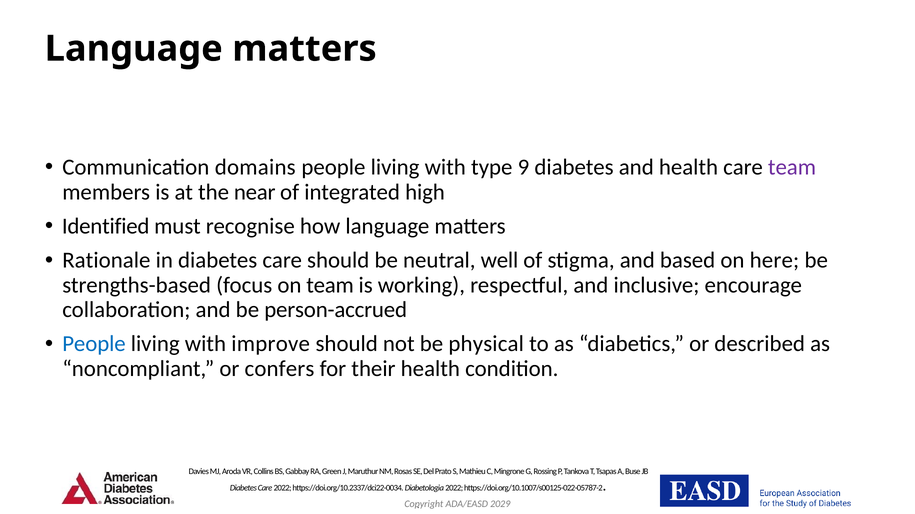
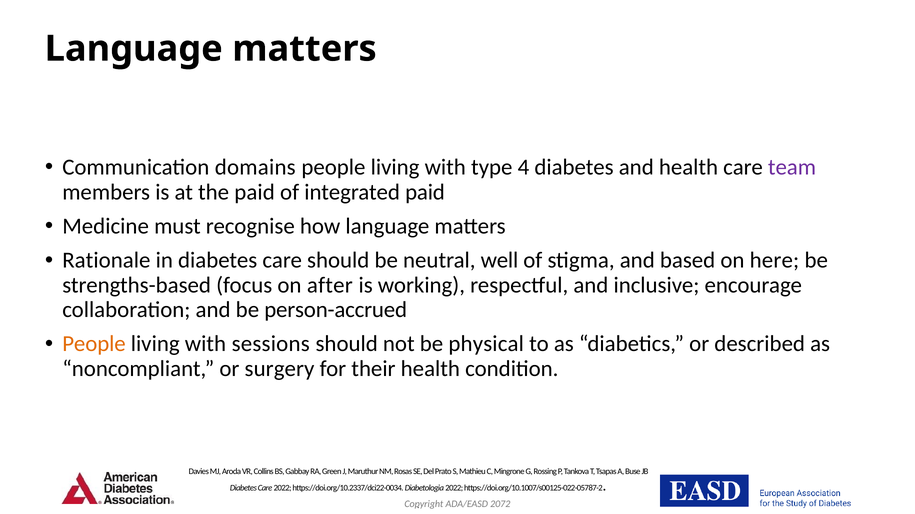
9: 9 -> 4
the near: near -> paid
integrated high: high -> paid
Identified: Identified -> Medicine
on team: team -> after
People at (94, 344) colour: blue -> orange
improve: improve -> sessions
confers: confers -> surgery
2029: 2029 -> 2072
